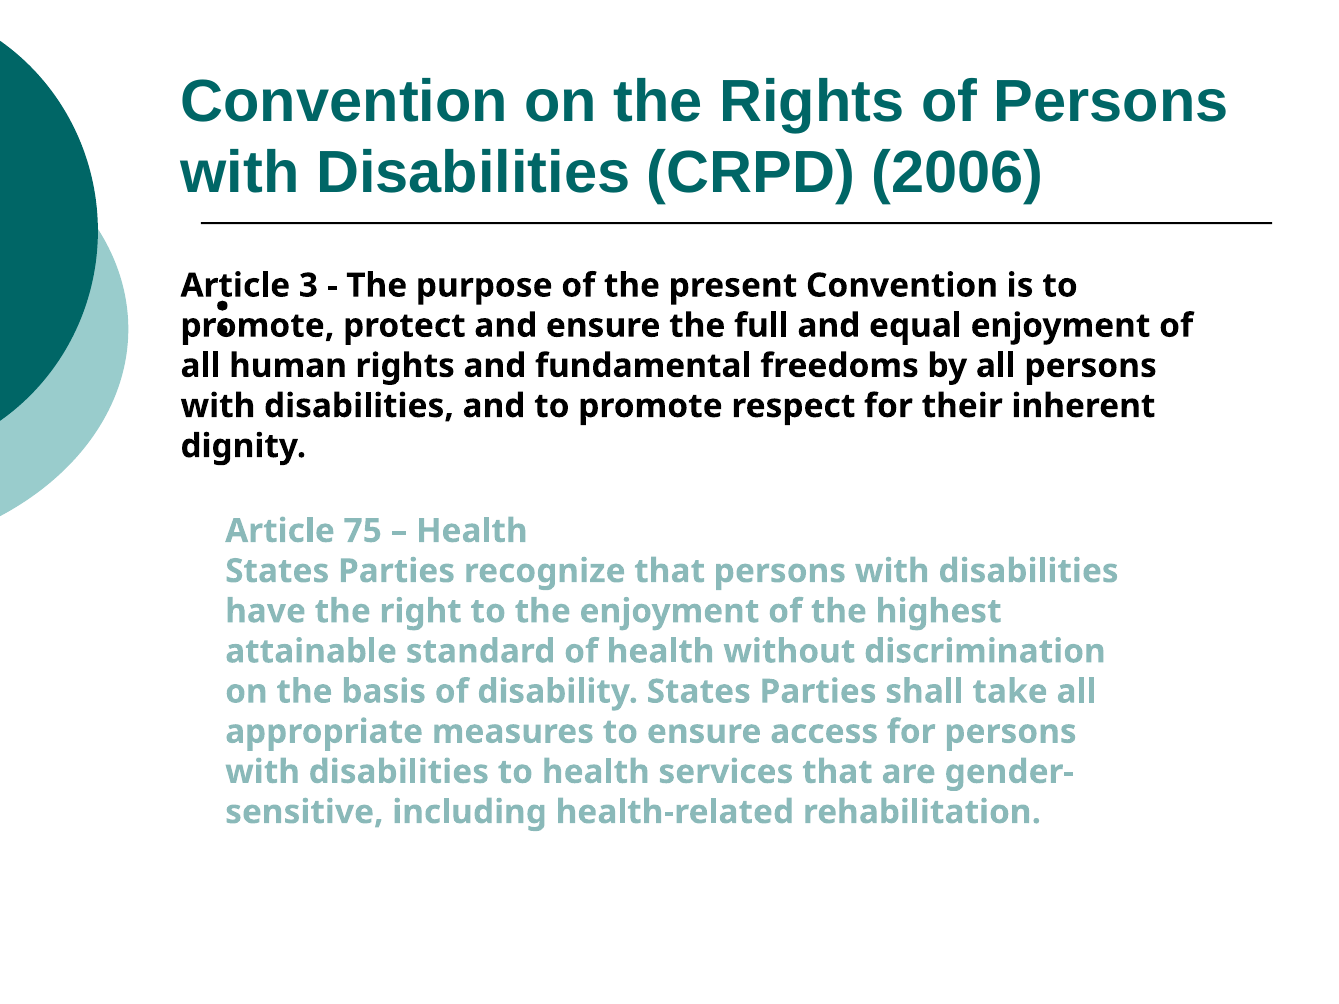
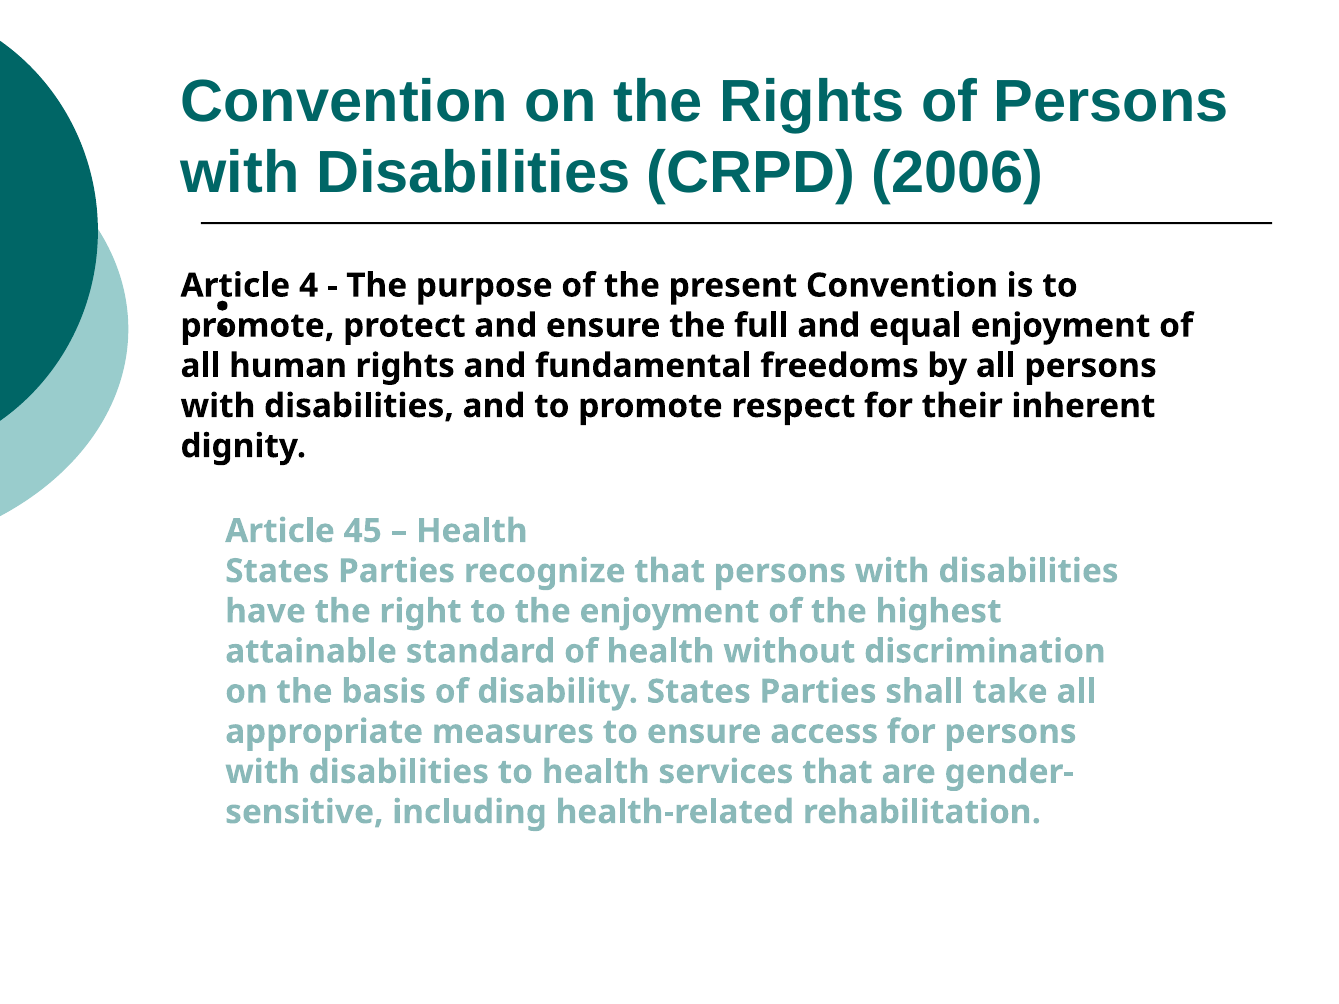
3: 3 -> 4
75: 75 -> 45
